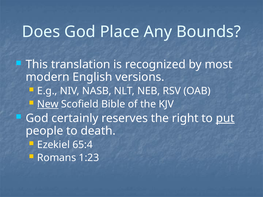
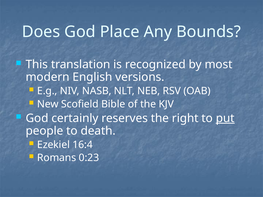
New underline: present -> none
65:4: 65:4 -> 16:4
1:23: 1:23 -> 0:23
